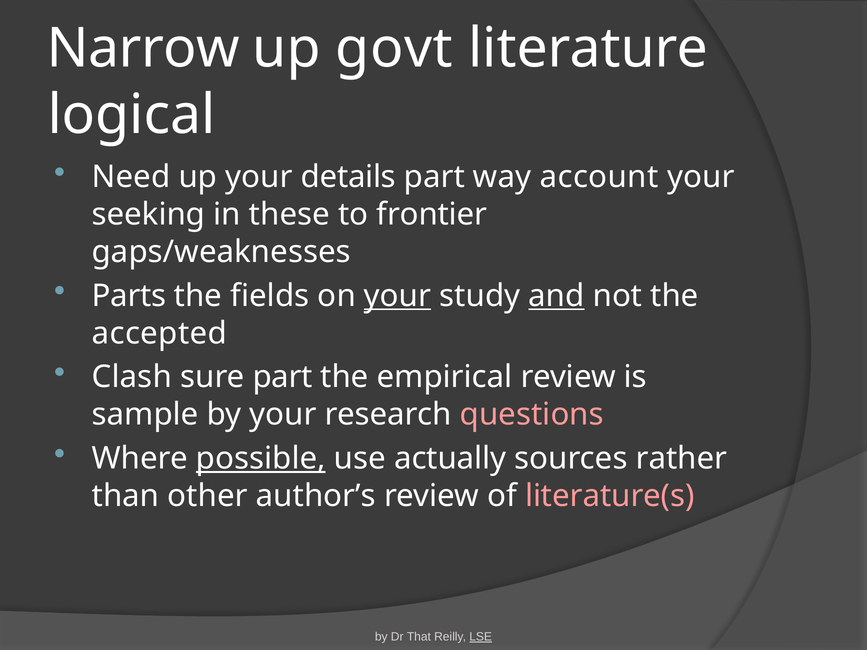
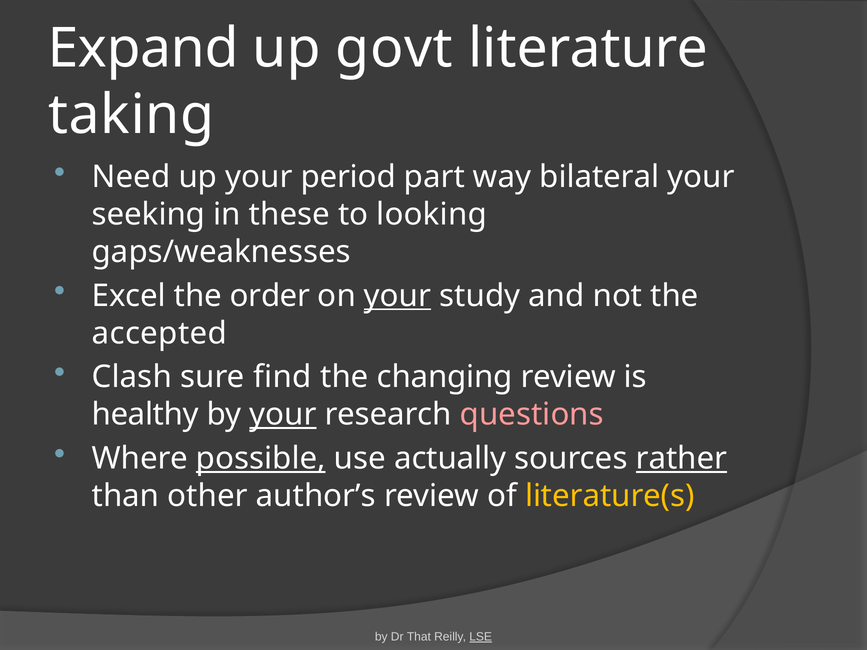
Narrow: Narrow -> Expand
logical: logical -> taking
details: details -> period
account: account -> bilateral
frontier: frontier -> looking
Parts: Parts -> Excel
fields: fields -> order
and underline: present -> none
sure part: part -> find
empirical: empirical -> changing
sample: sample -> healthy
your at (283, 415) underline: none -> present
rather underline: none -> present
literature(s colour: pink -> yellow
